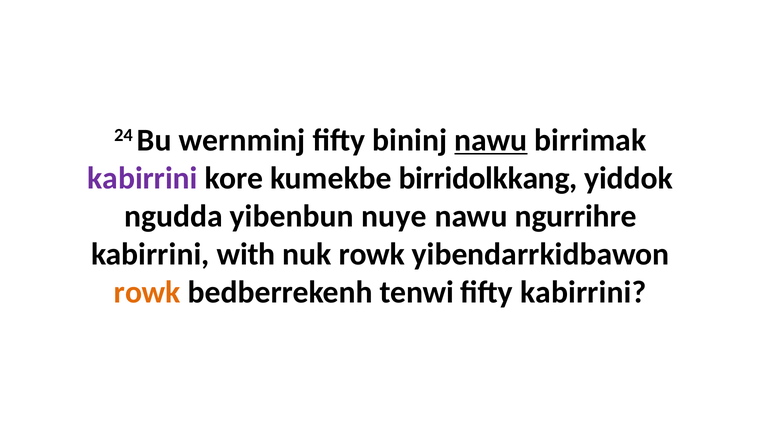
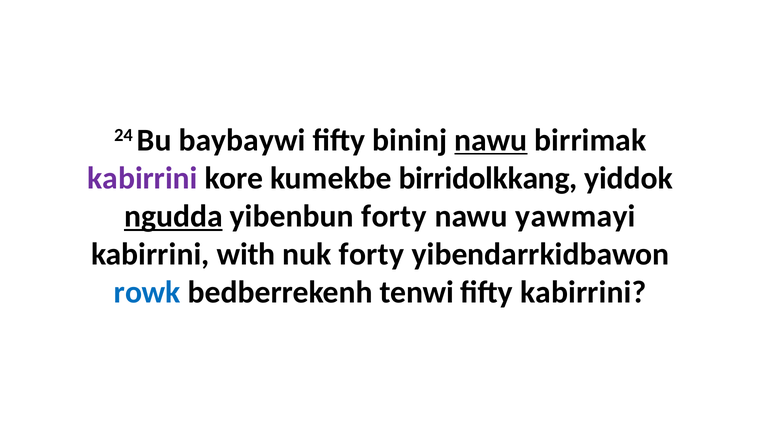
wernminj: wernminj -> baybaywi
ngudda underline: none -> present
yibenbun nuye: nuye -> forty
ngurrihre: ngurrihre -> yawmayi
nuk rowk: rowk -> forty
rowk at (147, 292) colour: orange -> blue
